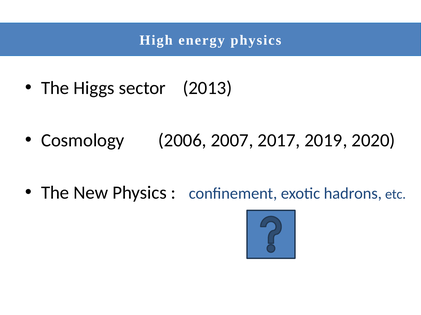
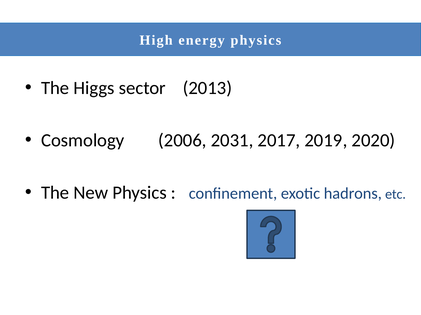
2007: 2007 -> 2031
